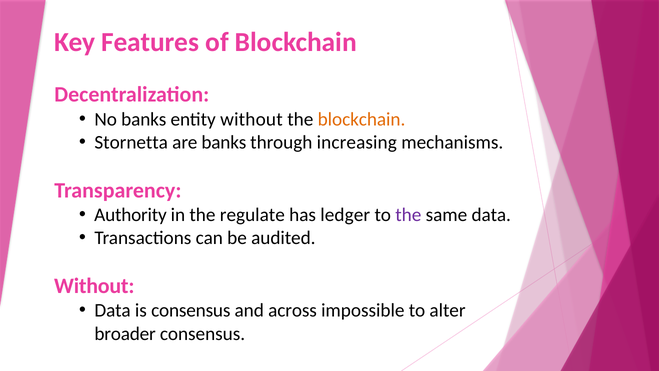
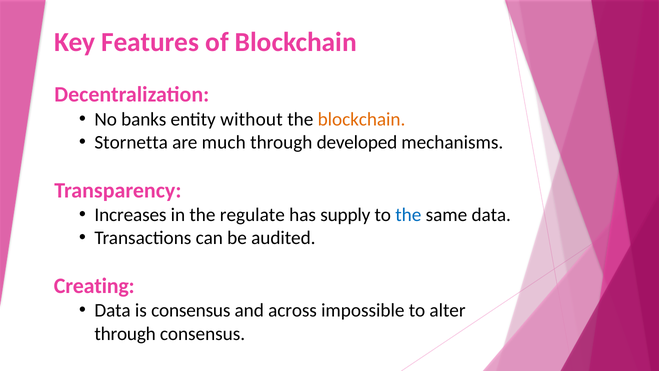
are banks: banks -> much
increasing: increasing -> developed
Authority: Authority -> Increases
ledger: ledger -> supply
the at (408, 215) colour: purple -> blue
Without at (94, 286): Without -> Creating
broader at (125, 333): broader -> through
